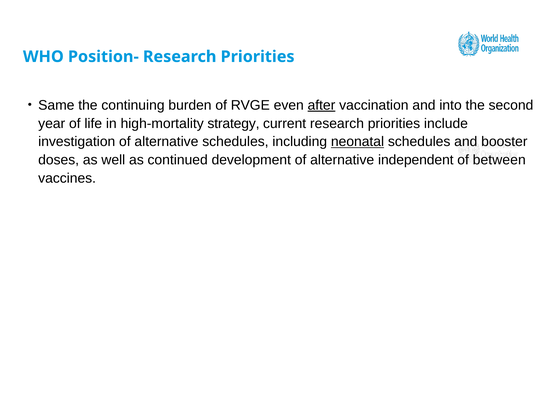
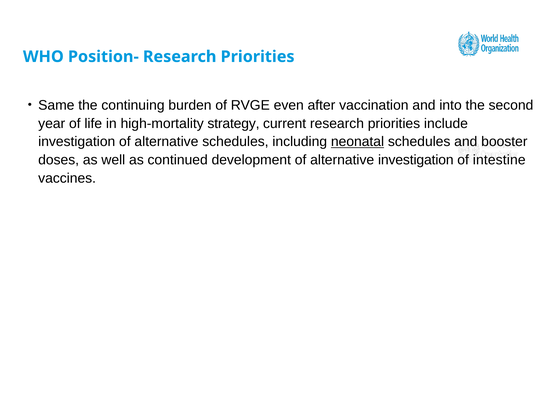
after underline: present -> none
alternative independent: independent -> investigation
between: between -> intestine
